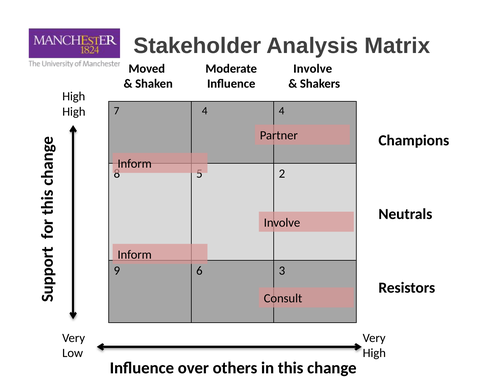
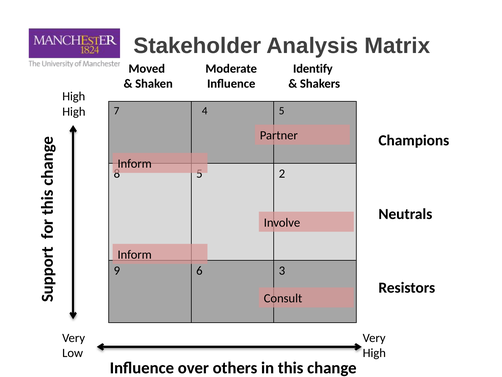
Involve at (313, 69): Involve -> Identify
24 4: 4 -> 5
